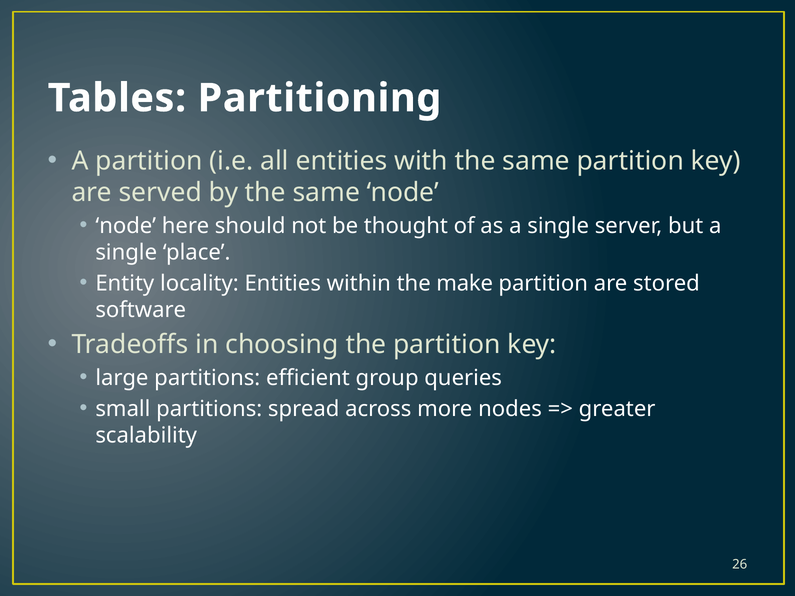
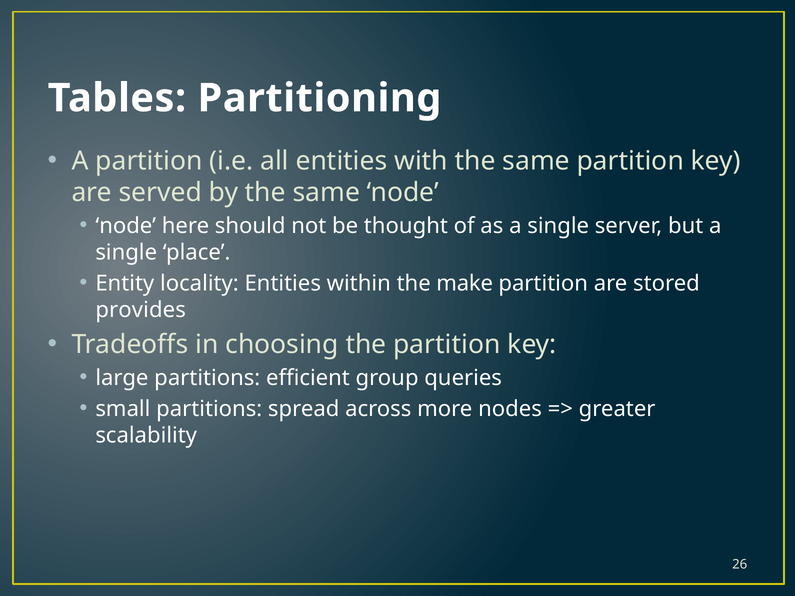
software: software -> provides
